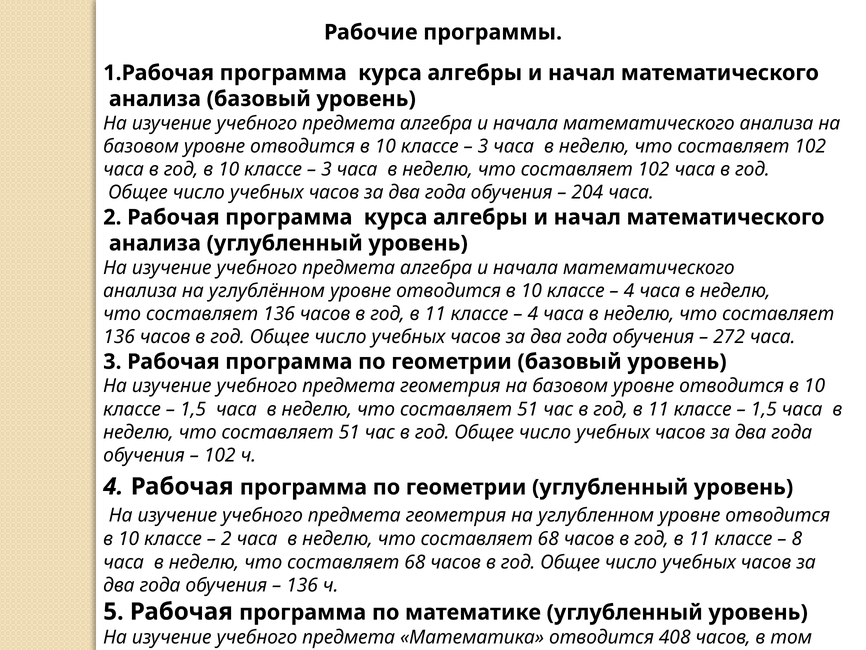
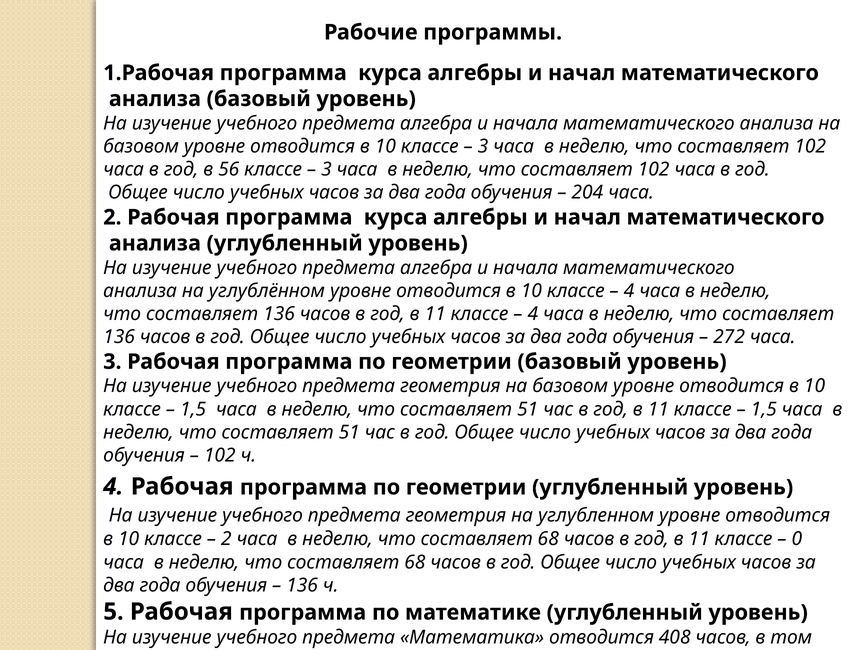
год в 10: 10 -> 56
8: 8 -> 0
